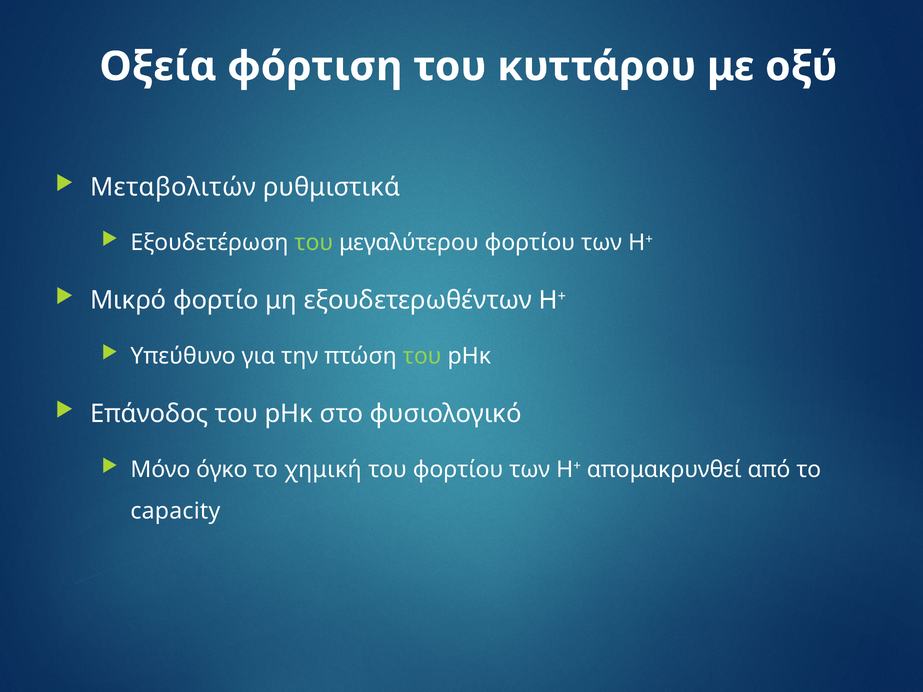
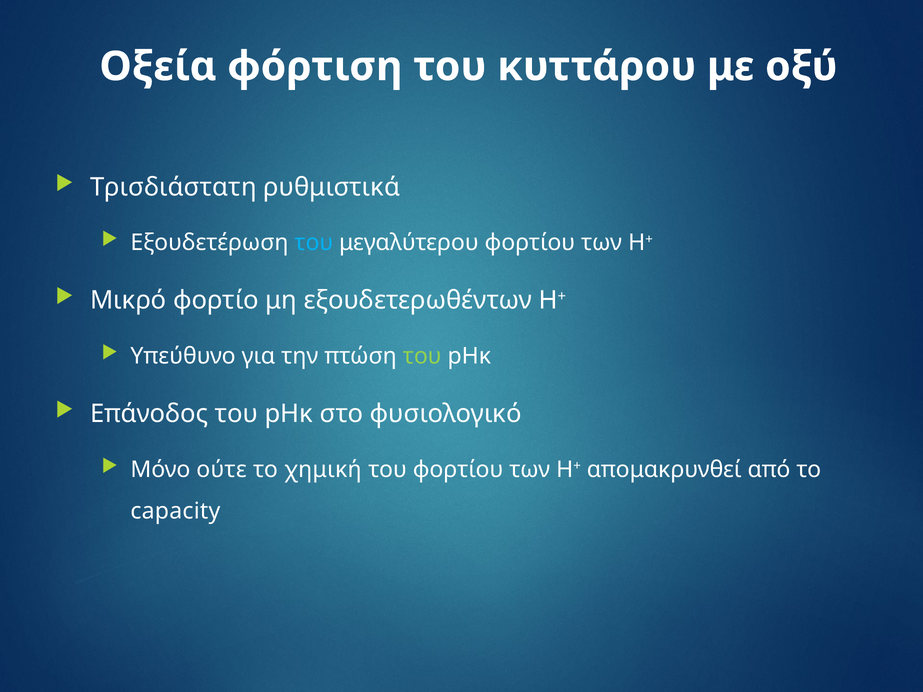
Μεταβολιτών: Μεταβολιτών -> Τρισδιάστατη
του at (314, 243) colour: light green -> light blue
όγκο: όγκο -> ούτε
